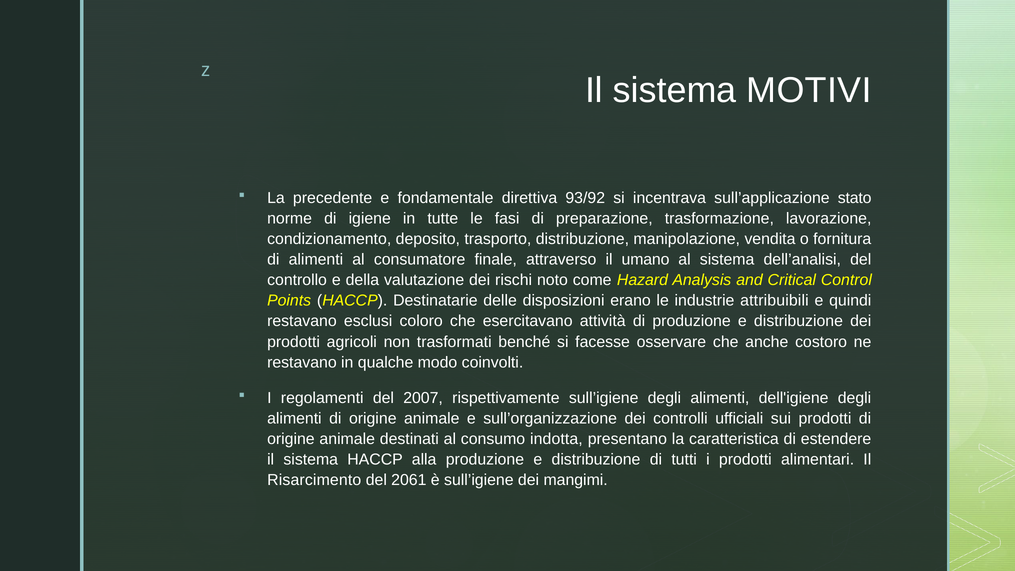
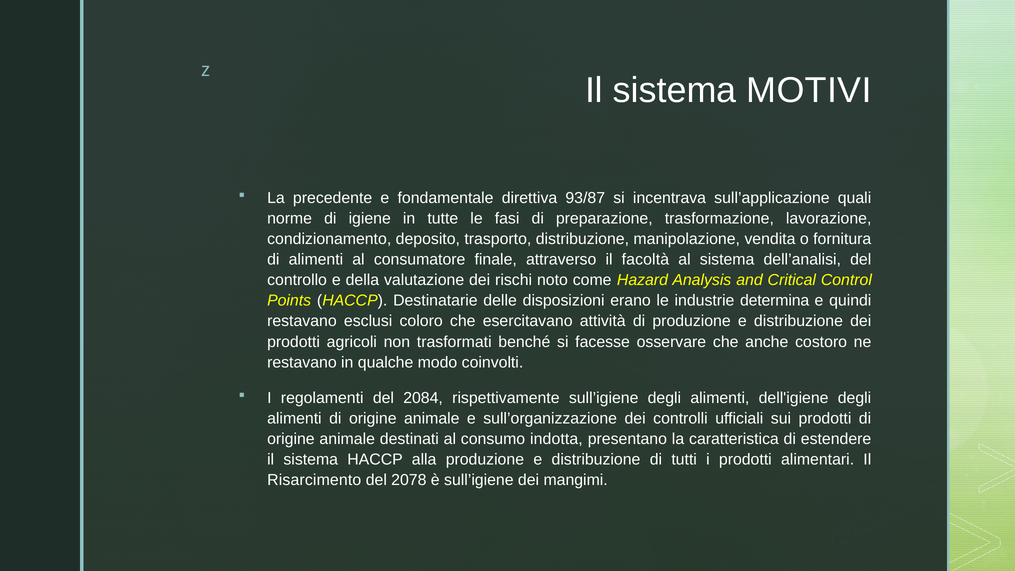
93/92: 93/92 -> 93/87
stato: stato -> quali
umano: umano -> facoltà
attribuibili: attribuibili -> determina
2007: 2007 -> 2084
2061: 2061 -> 2078
